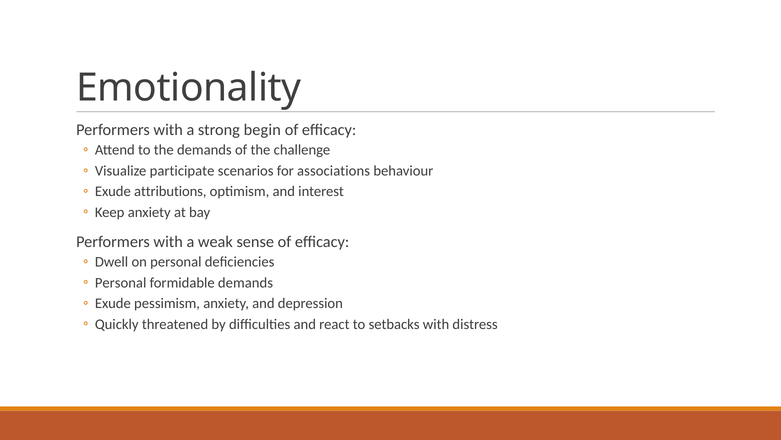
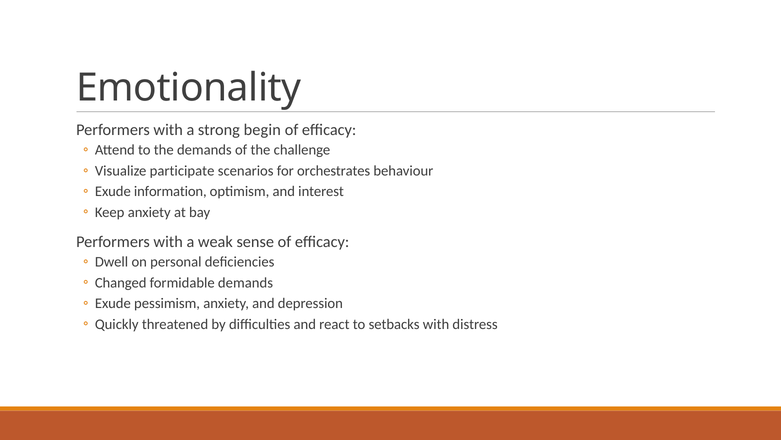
associations: associations -> orchestrates
attributions: attributions -> information
Personal at (121, 282): Personal -> Changed
